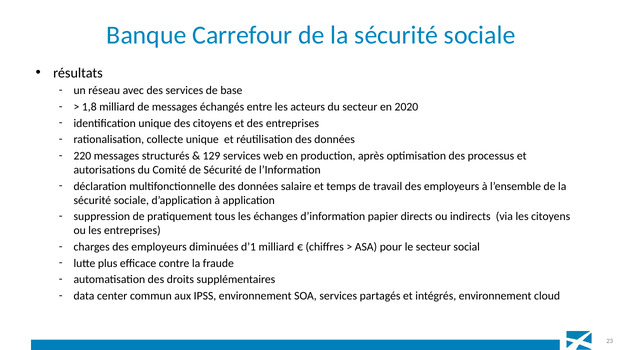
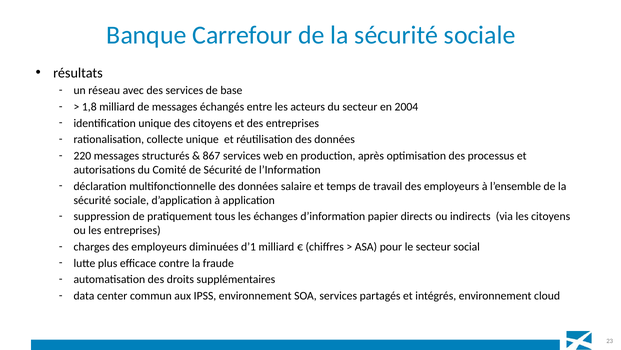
2020: 2020 -> 2004
129: 129 -> 867
